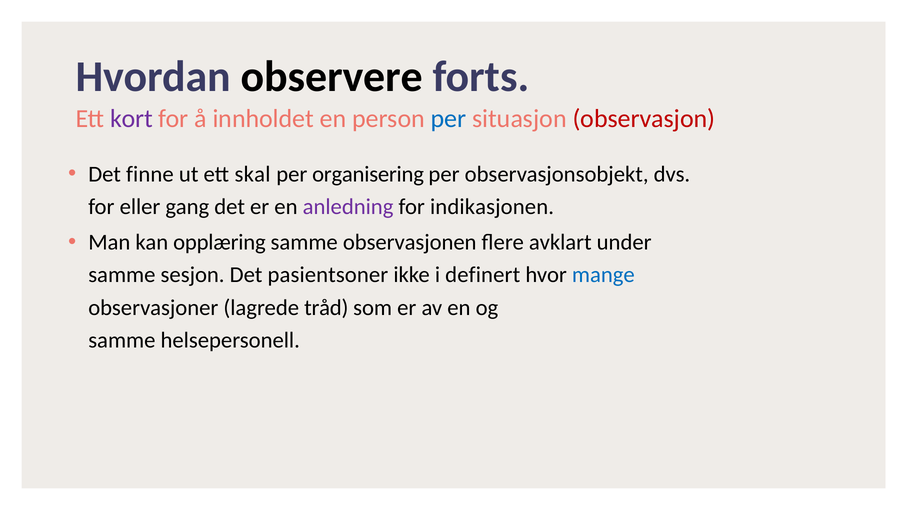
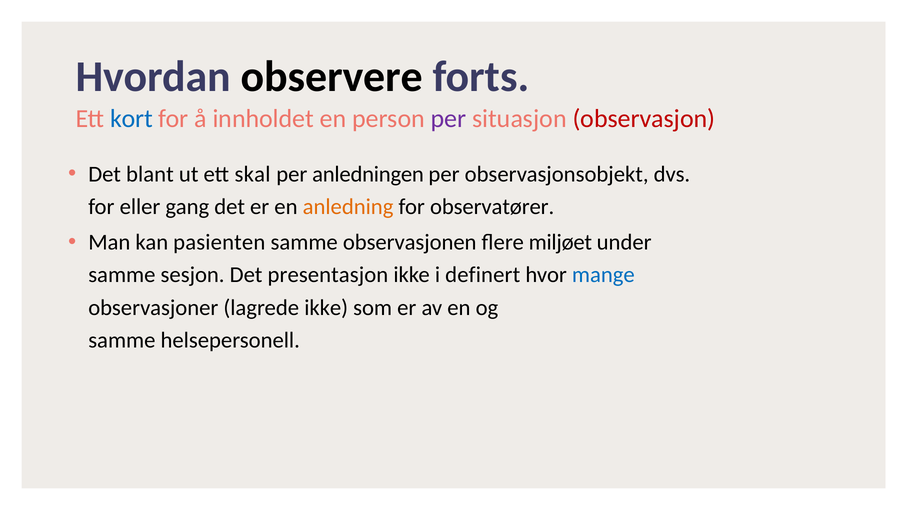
kort colour: purple -> blue
per at (449, 119) colour: blue -> purple
finne: finne -> blant
organisering: organisering -> anledningen
anledning colour: purple -> orange
indikasjonen: indikasjonen -> observatører
opplæring: opplæring -> pasienten
avklart: avklart -> miljøet
pasientsoner: pasientsoner -> presentasjon
lagrede tråd: tråd -> ikke
